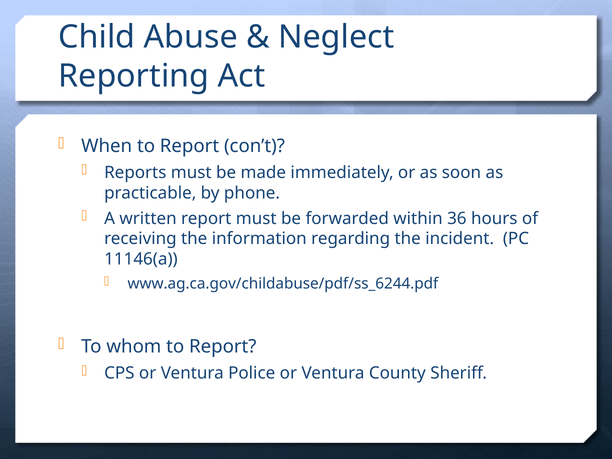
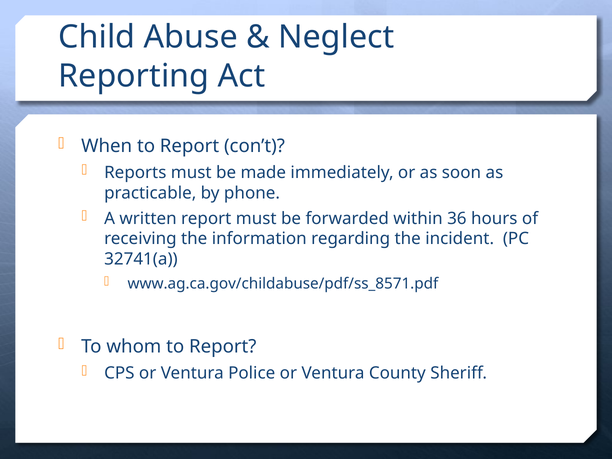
11146(a: 11146(a -> 32741(a
www.ag.ca.gov/childabuse/pdf/ss_6244.pdf: www.ag.ca.gov/childabuse/pdf/ss_6244.pdf -> www.ag.ca.gov/childabuse/pdf/ss_8571.pdf
